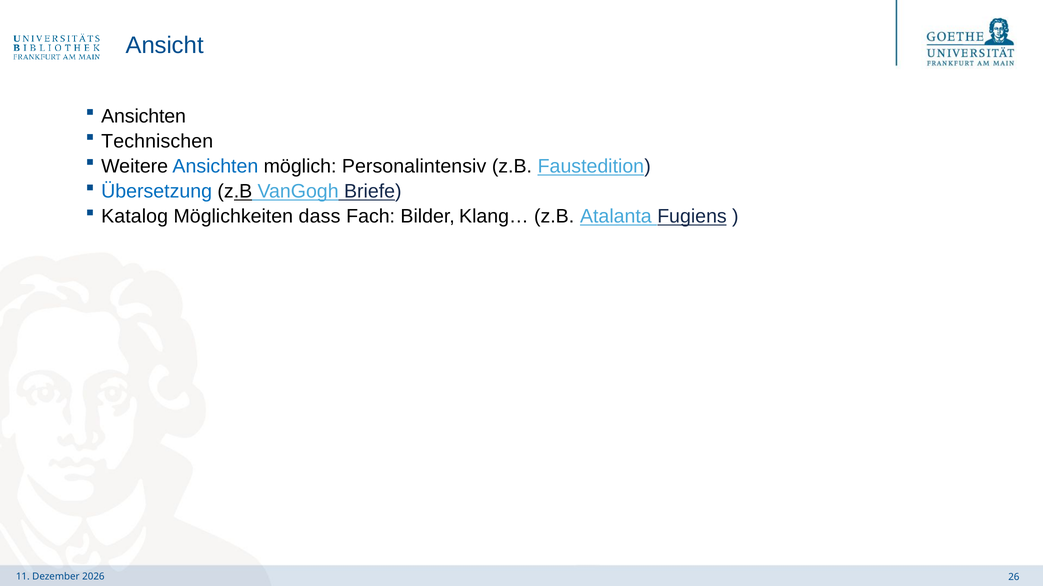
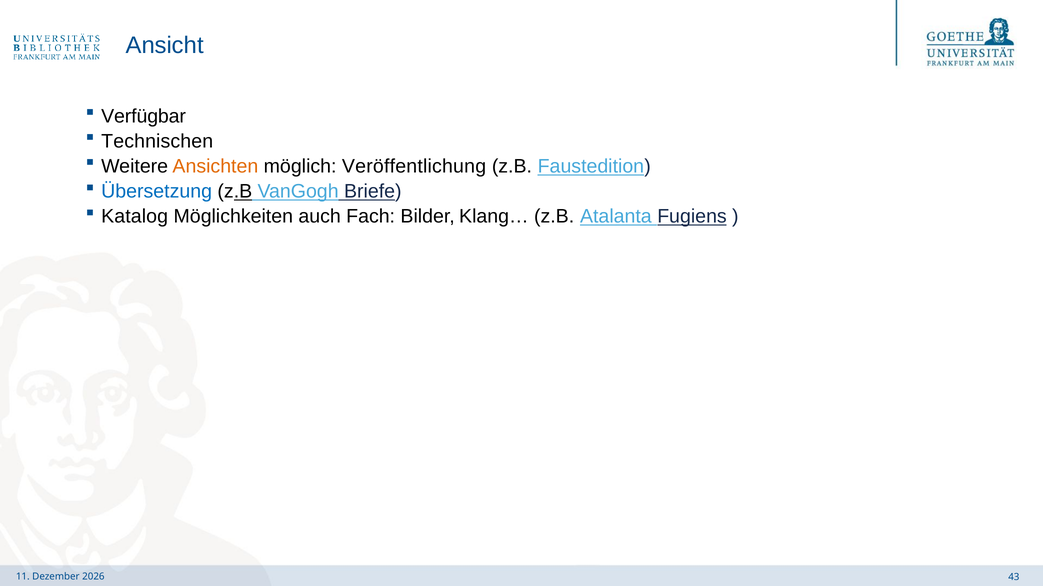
Ansichten at (144, 116): Ansichten -> Verfügbar
Ansichten at (215, 166) colour: blue -> orange
Personalintensiv: Personalintensiv -> Veröffentlichung
dass: dass -> auch
26: 26 -> 43
